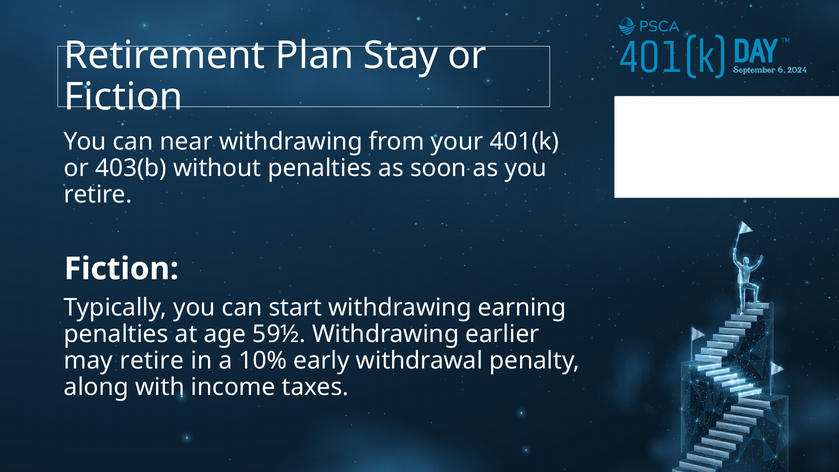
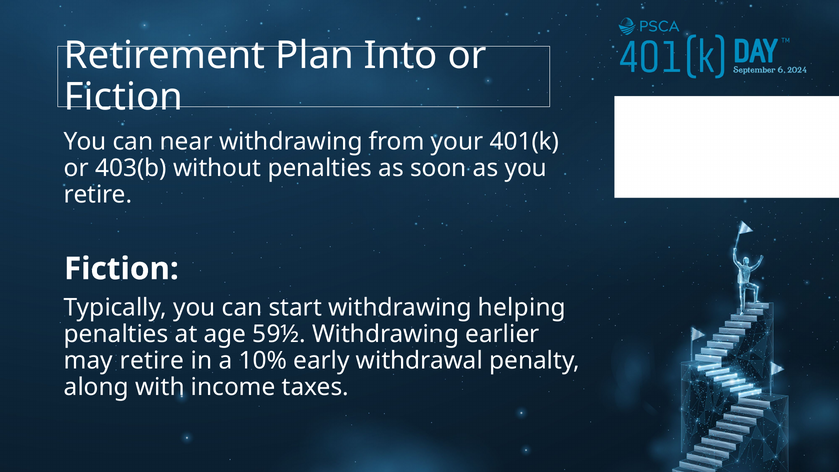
Stay: Stay -> Into
earning: earning -> helping
